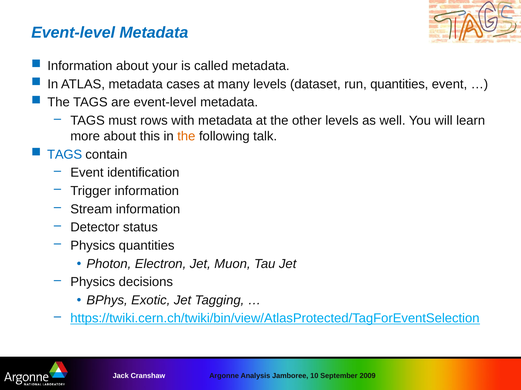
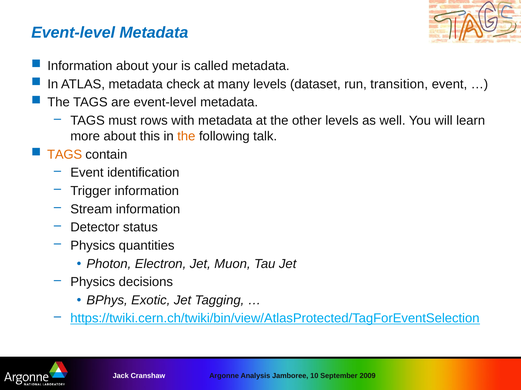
cases: cases -> check
run quantities: quantities -> transition
TAGS at (65, 155) colour: blue -> orange
